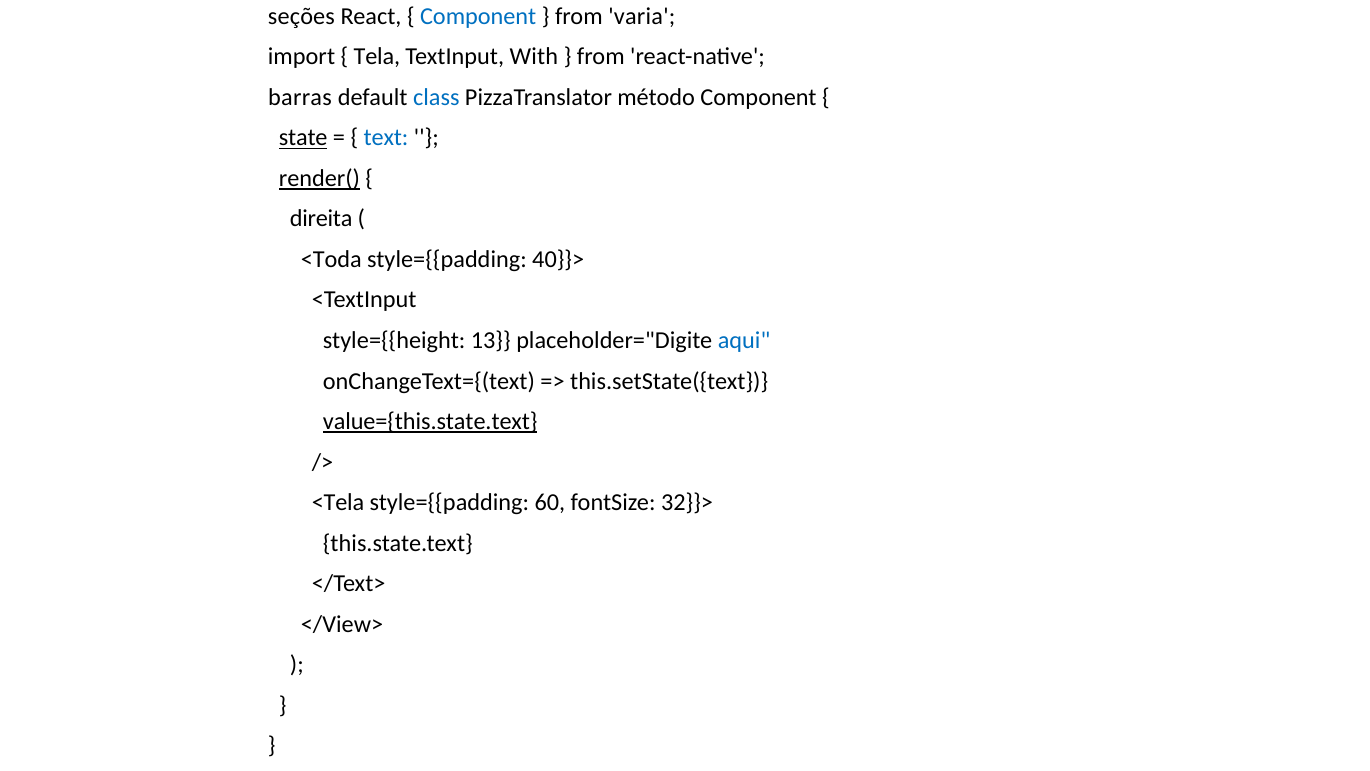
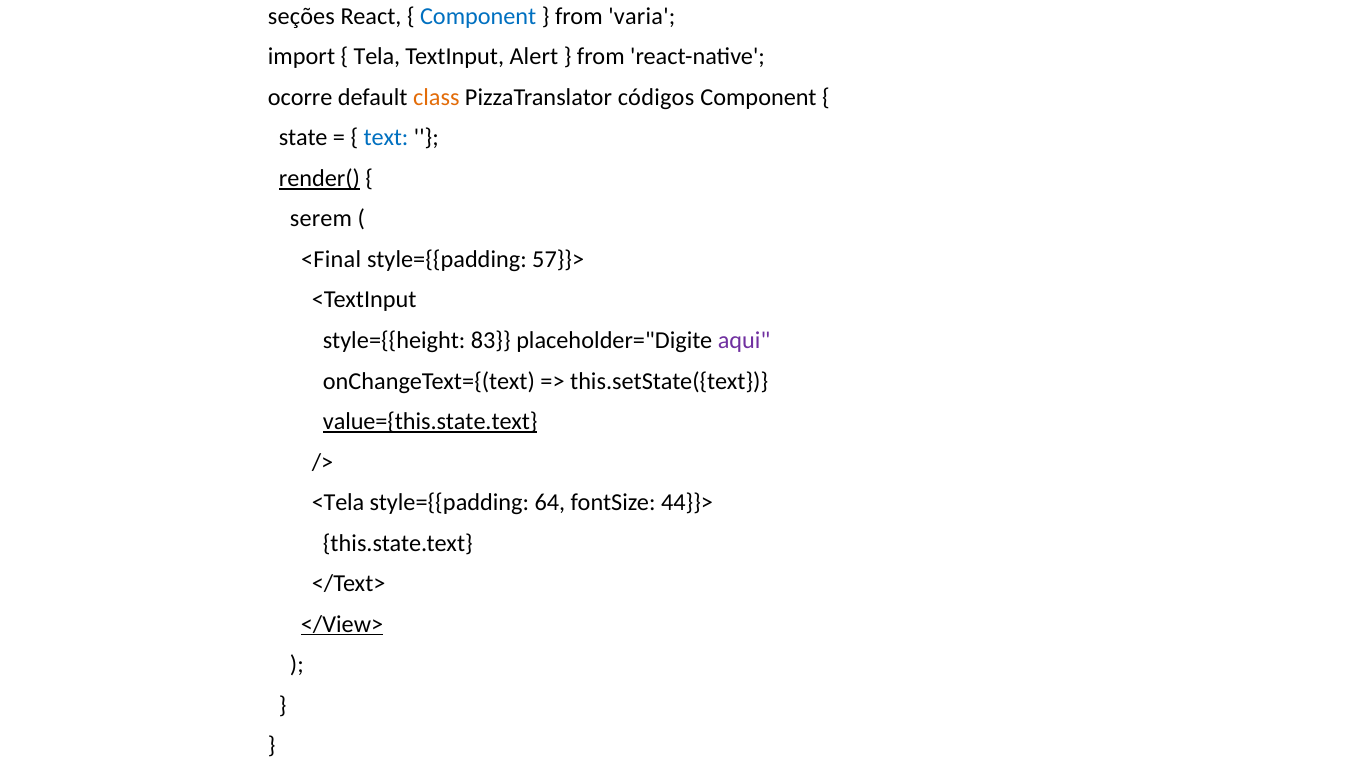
With: With -> Alert
barras: barras -> ocorre
class colour: blue -> orange
método: método -> códigos
state underline: present -> none
direita: direita -> serem
<Toda: <Toda -> <Final
40}}>: 40}}> -> 57}}>
13: 13 -> 83
aqui colour: blue -> purple
60: 60 -> 64
32}}>: 32}}> -> 44}}>
</View> underline: none -> present
